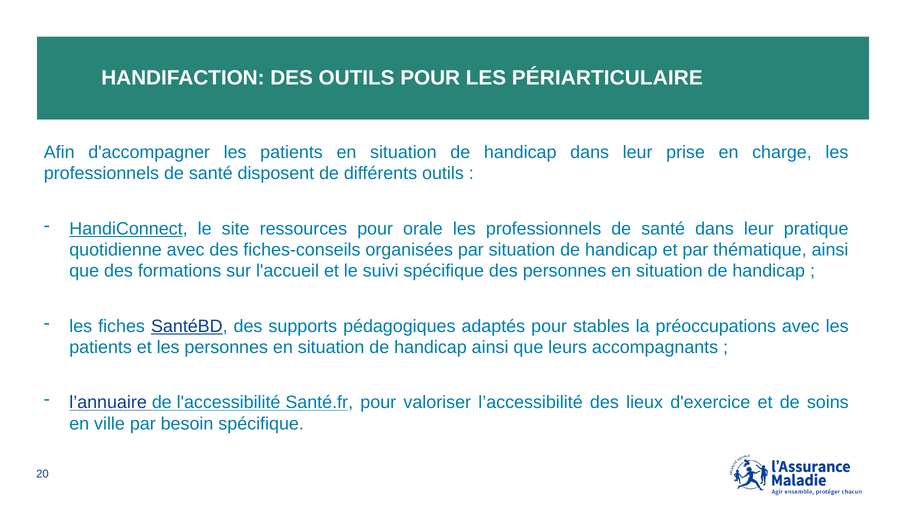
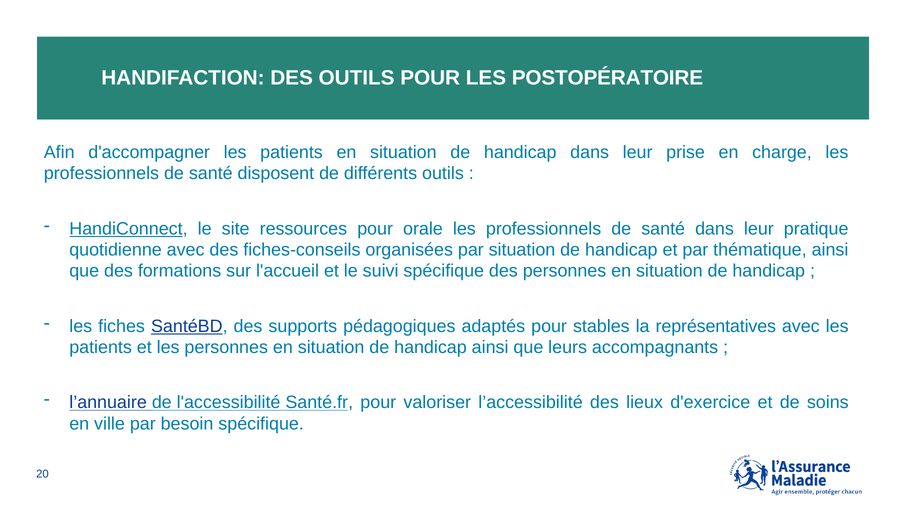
PÉRIARTICULAIRE: PÉRIARTICULAIRE -> POSTOPÉRATOIRE
préoccupations: préoccupations -> représentatives
